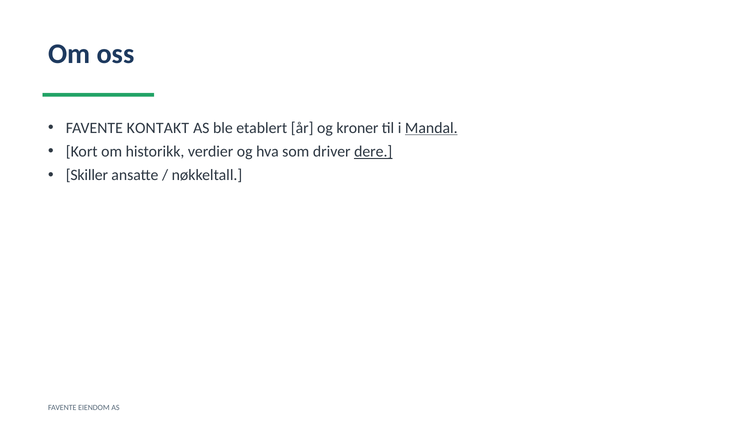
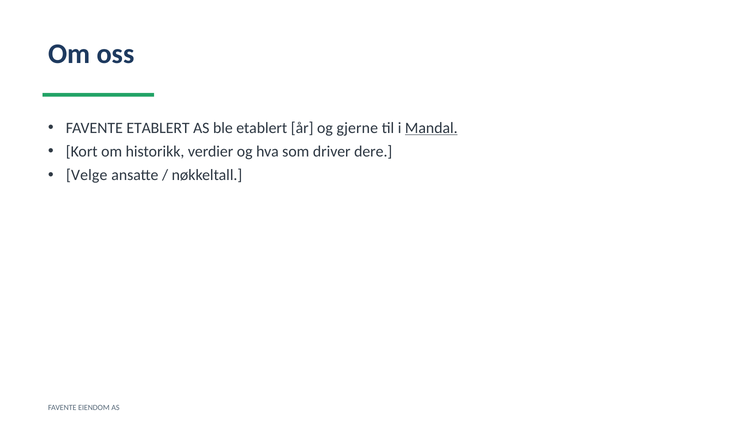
FAVENTE KONTAKT: KONTAKT -> ETABLERT
kroner: kroner -> gjerne
dere underline: present -> none
Skiller: Skiller -> Velge
